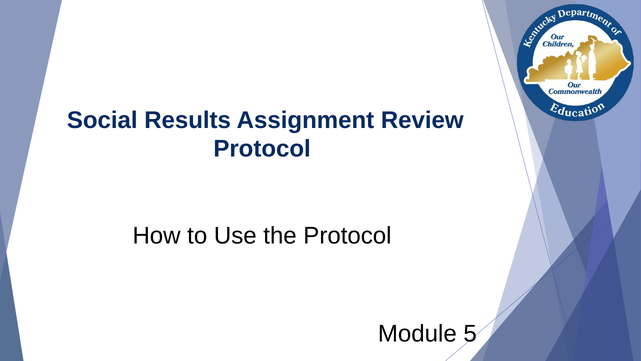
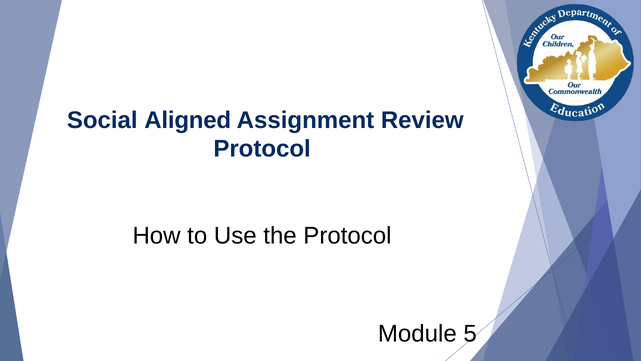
Results: Results -> Aligned
